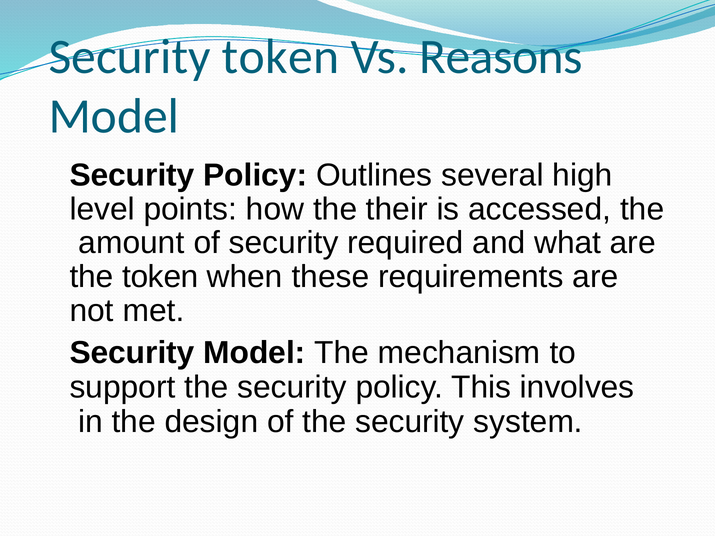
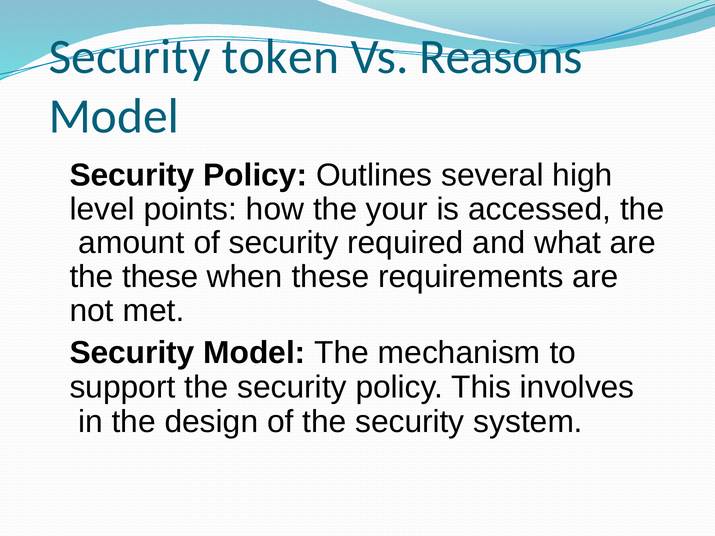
their: their -> your
the token: token -> these
